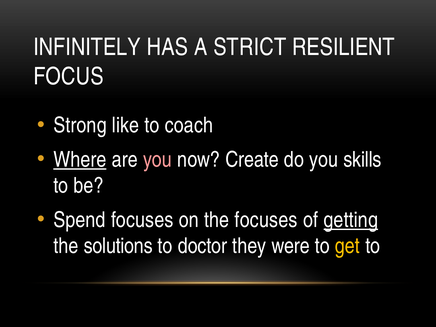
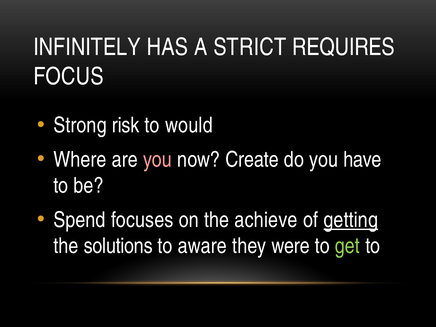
RESILIENT: RESILIENT -> REQUIRES
like: like -> risk
coach: coach -> would
Where underline: present -> none
skills: skills -> have
the focuses: focuses -> achieve
doctor: doctor -> aware
get colour: yellow -> light green
